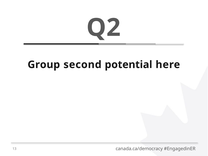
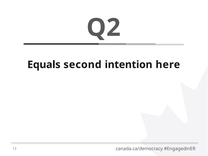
Group: Group -> Equals
potential: potential -> intention
